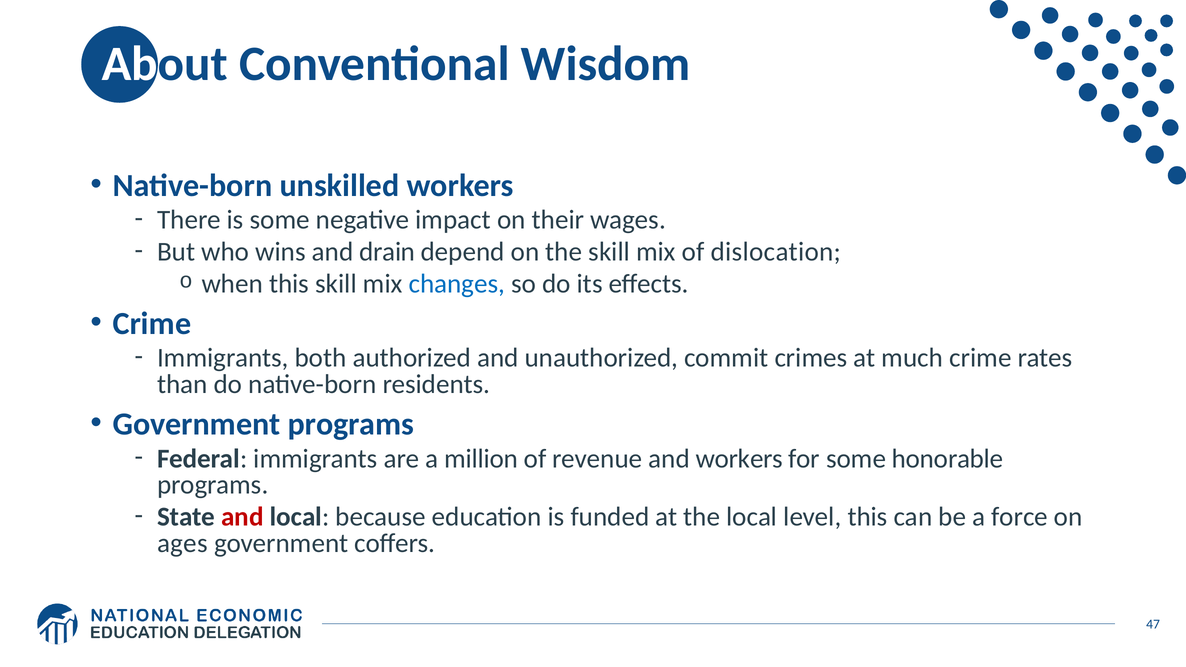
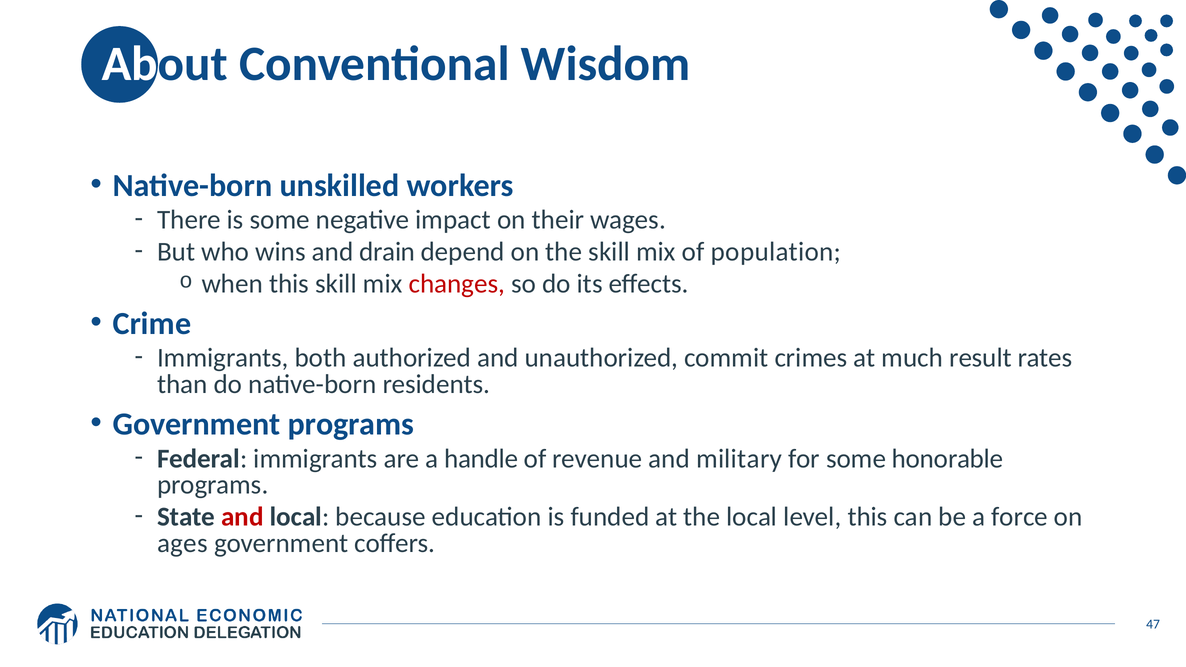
dislocation: dislocation -> population
changes colour: blue -> red
much crime: crime -> result
million: million -> handle
and workers: workers -> military
